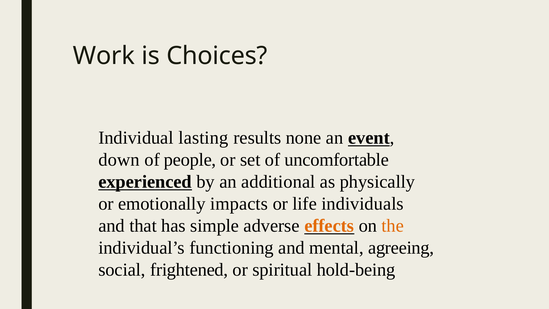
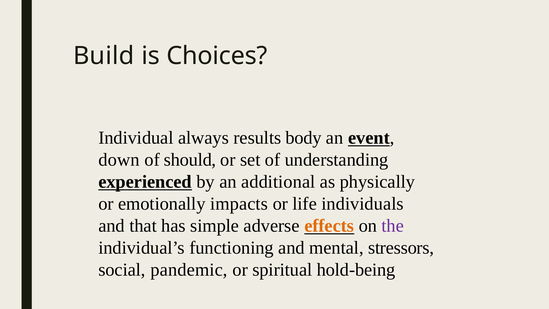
Work: Work -> Build
lasting: lasting -> always
none: none -> body
people: people -> should
uncomfortable: uncomfortable -> understanding
the colour: orange -> purple
agreeing: agreeing -> stressors
frightened: frightened -> pandemic
